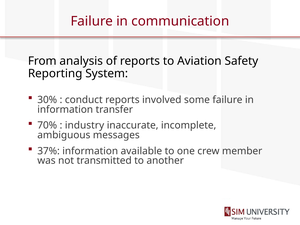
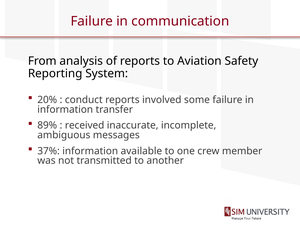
30%: 30% -> 20%
70%: 70% -> 89%
industry: industry -> received
